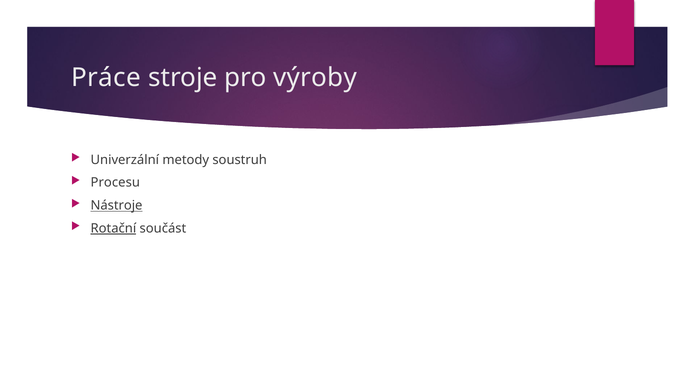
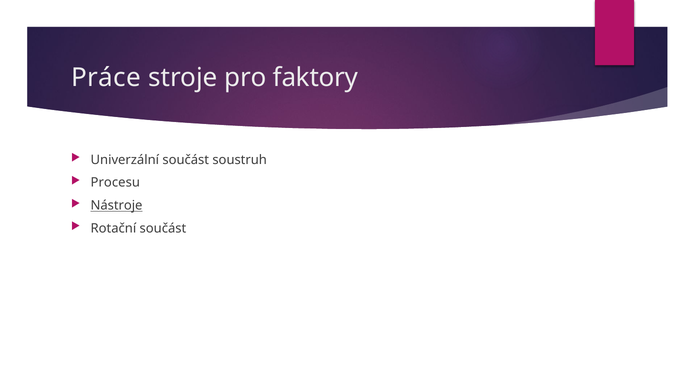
výroby: výroby -> faktory
Univerzální metody: metody -> součást
Rotační underline: present -> none
